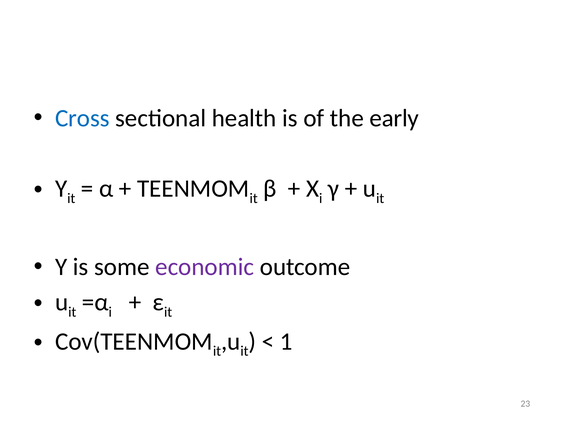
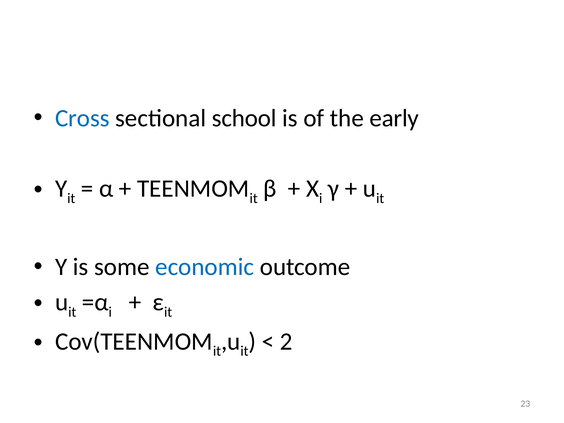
health: health -> school
economic colour: purple -> blue
1: 1 -> 2
